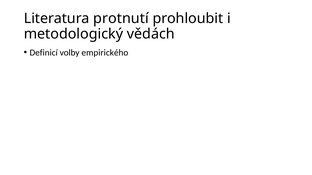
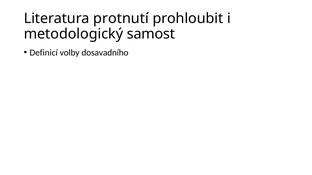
vědách: vědách -> samost
empirického: empirického -> dosavadního
